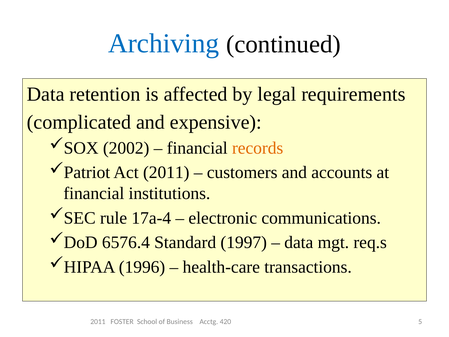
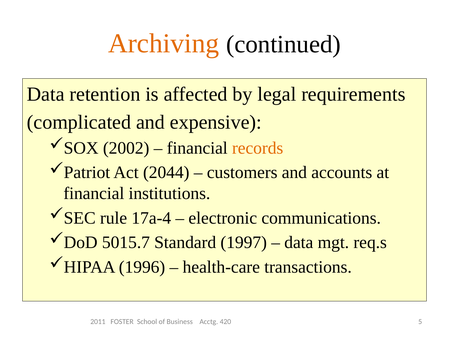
Archiving colour: blue -> orange
Act 2011: 2011 -> 2044
6576.4: 6576.4 -> 5015.7
